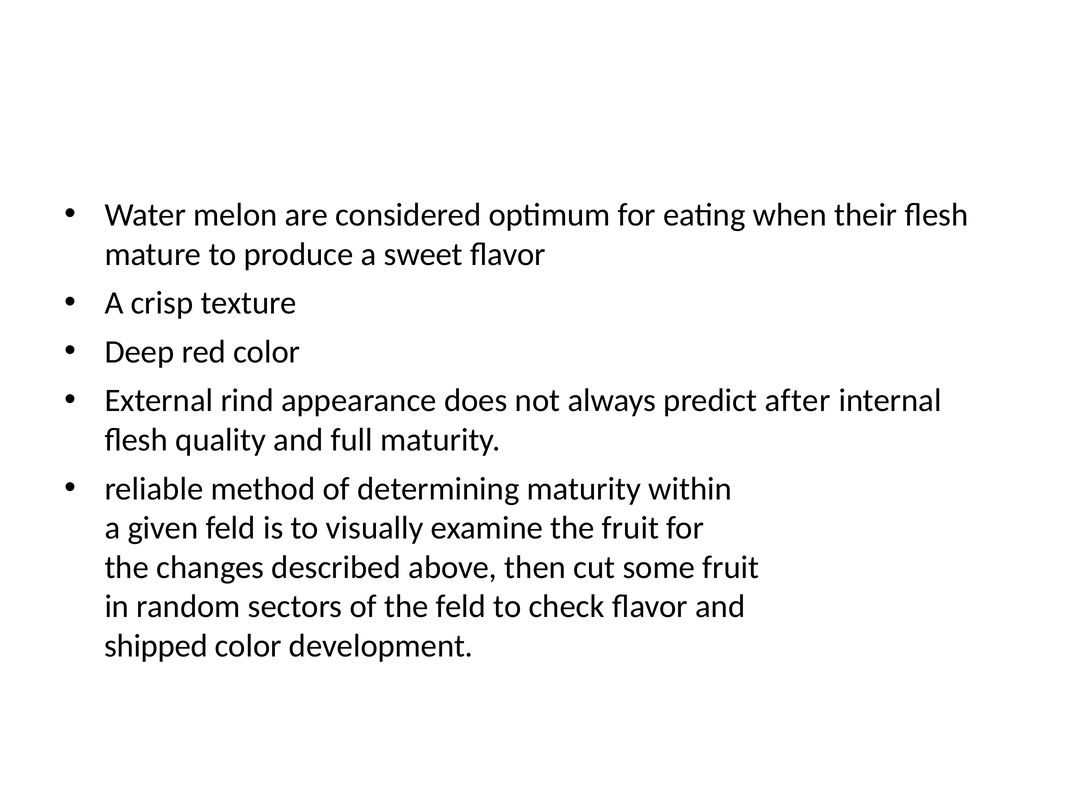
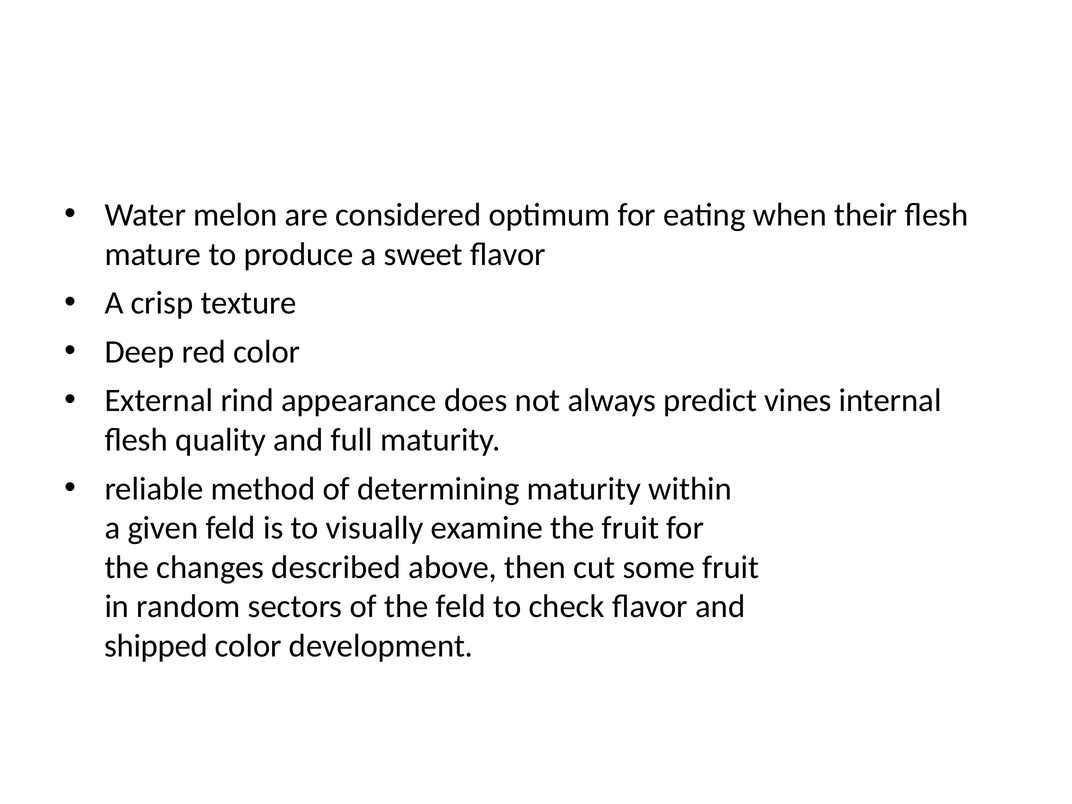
after: after -> vines
